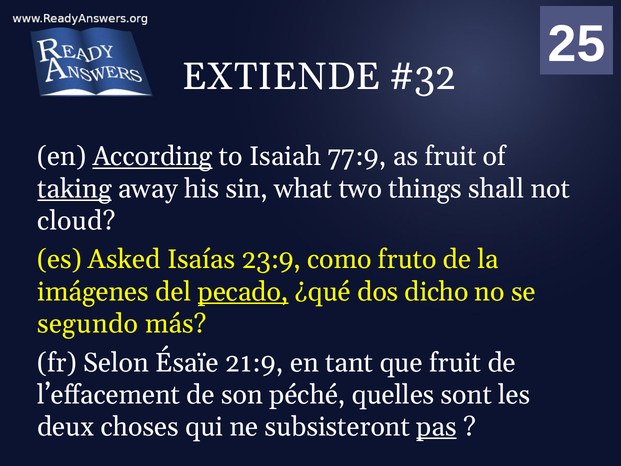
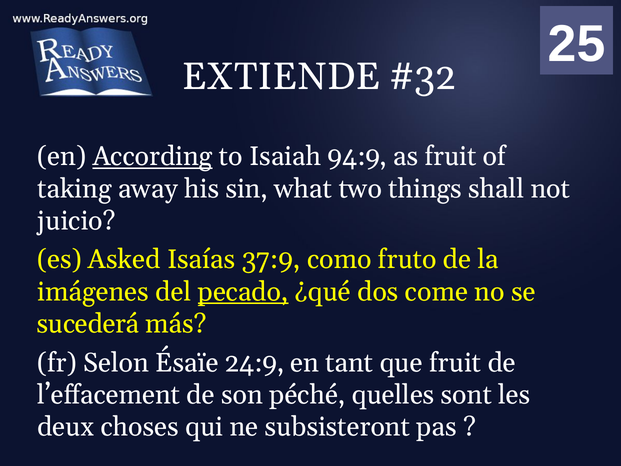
77:9: 77:9 -> 94:9
taking underline: present -> none
cloud: cloud -> juicio
23:9: 23:9 -> 37:9
dicho: dicho -> come
segundo: segundo -> sucederá
21:9: 21:9 -> 24:9
pas underline: present -> none
